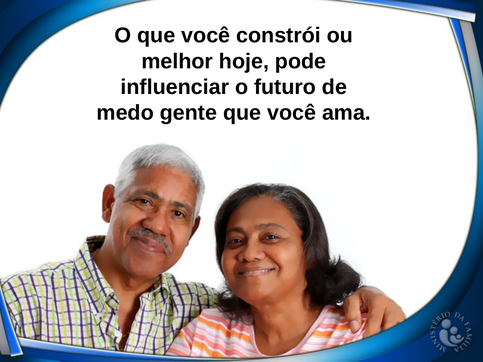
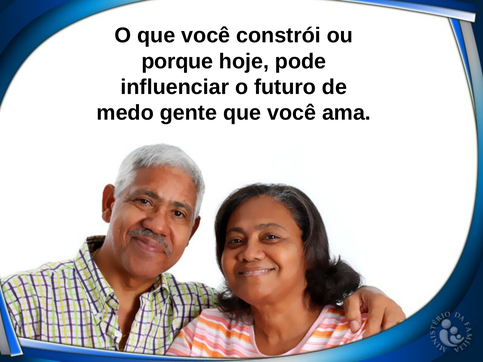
melhor: melhor -> porque
